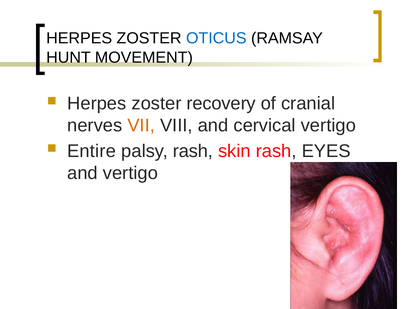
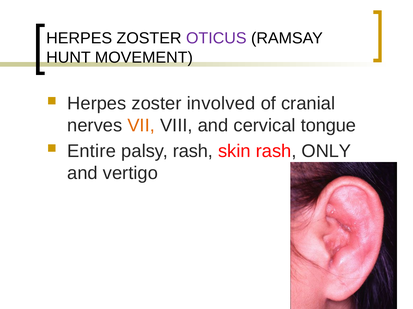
OTICUS colour: blue -> purple
recovery: recovery -> involved
cervical vertigo: vertigo -> tongue
EYES: EYES -> ONLY
